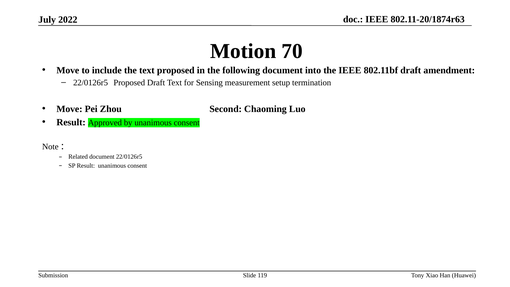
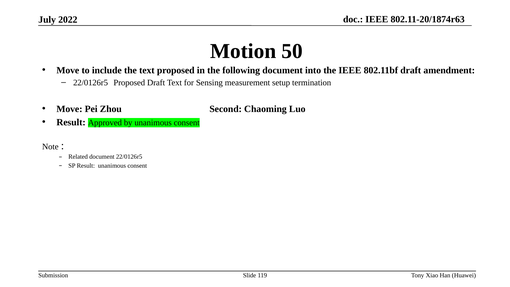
70: 70 -> 50
